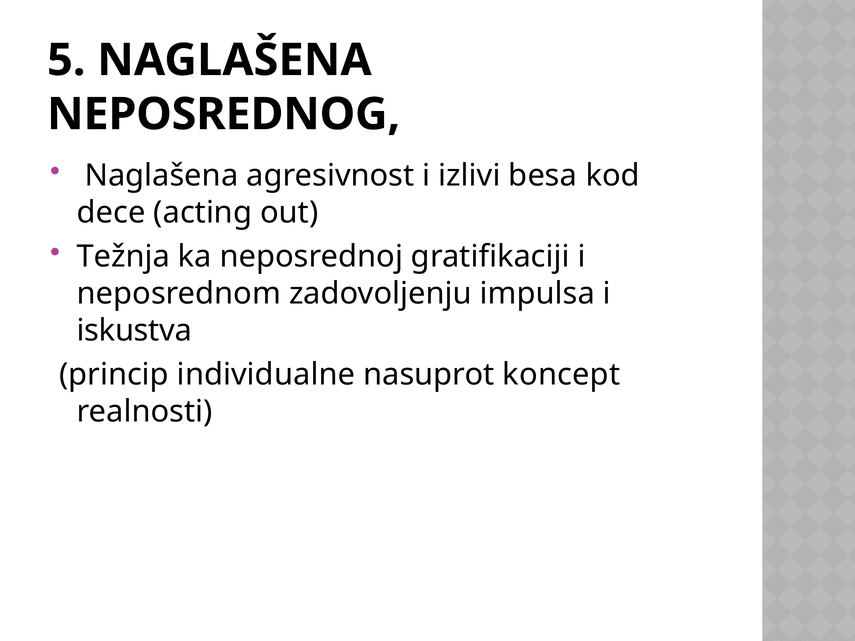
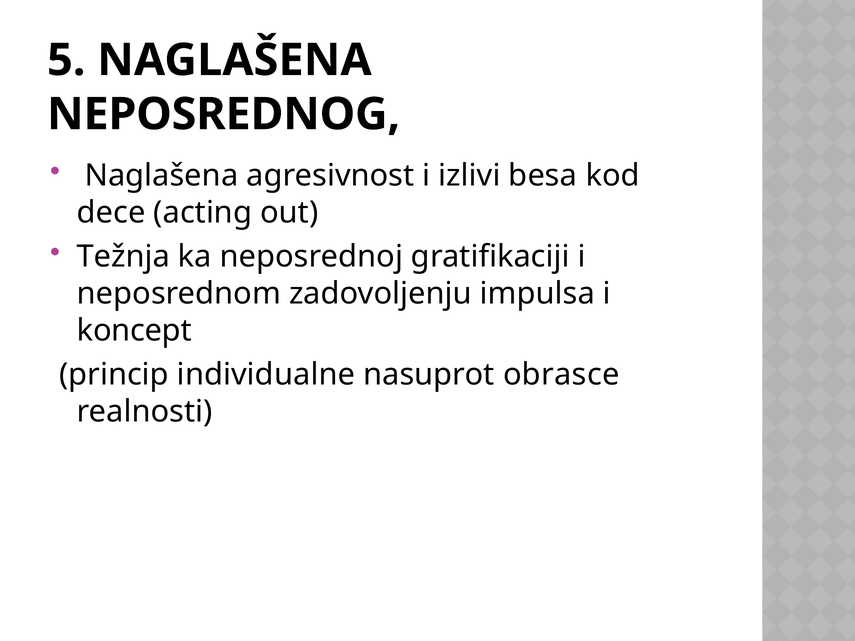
iskustva: iskustva -> koncept
koncept: koncept -> obrasce
